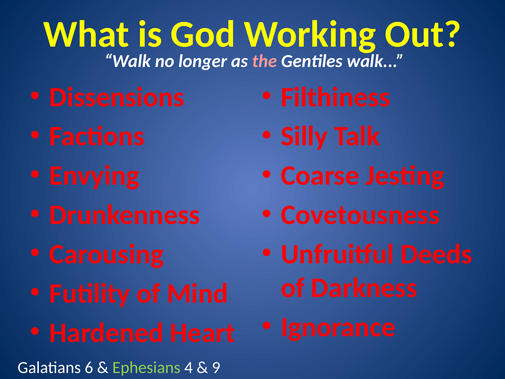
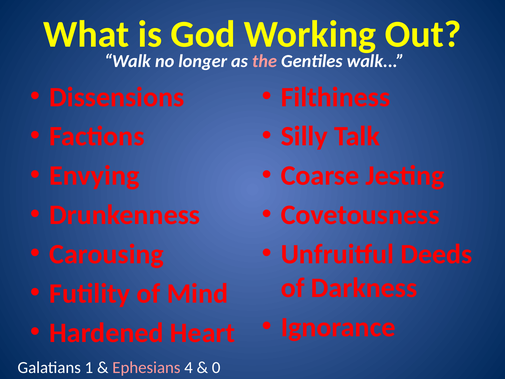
6: 6 -> 1
Ephesians colour: light green -> pink
9: 9 -> 0
